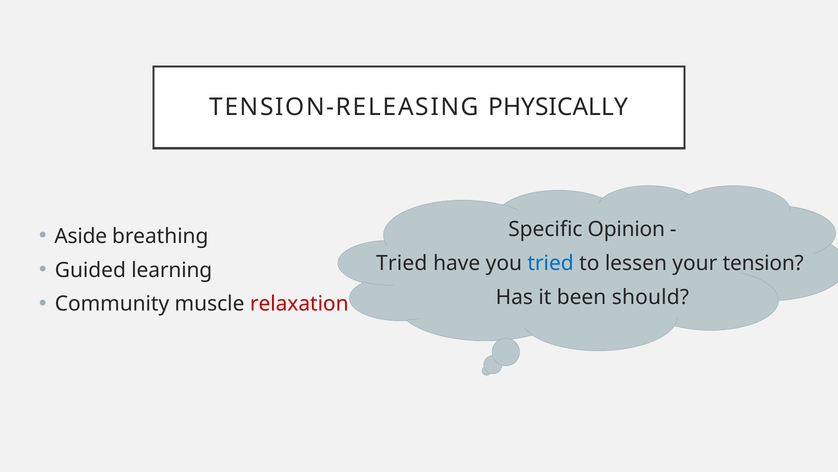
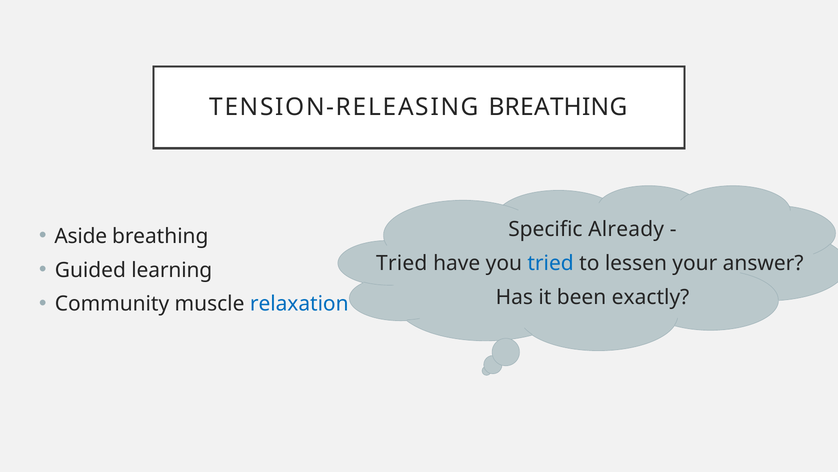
TENSION-RELEASING PHYSICALLY: PHYSICALLY -> BREATHING
Opinion: Opinion -> Already
tension: tension -> answer
should: should -> exactly
relaxation colour: red -> blue
